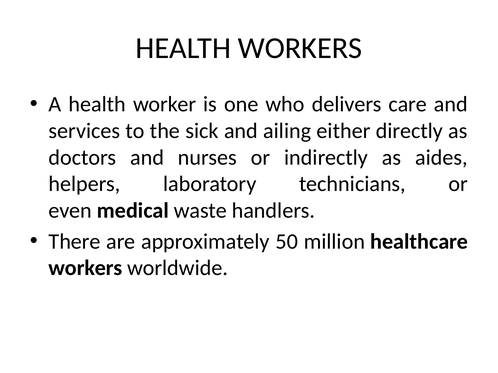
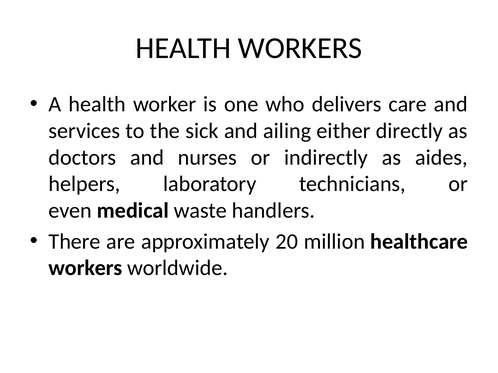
50: 50 -> 20
